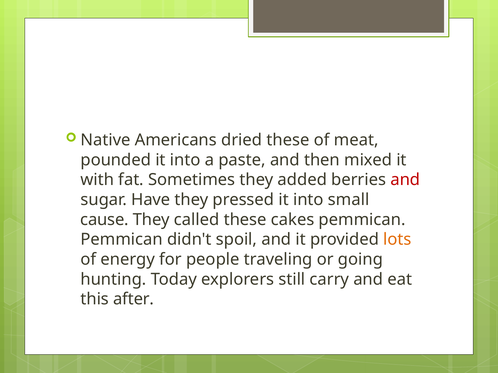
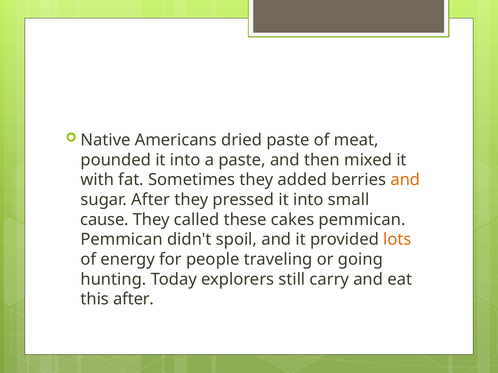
dried these: these -> paste
and at (405, 180) colour: red -> orange
sugar Have: Have -> After
